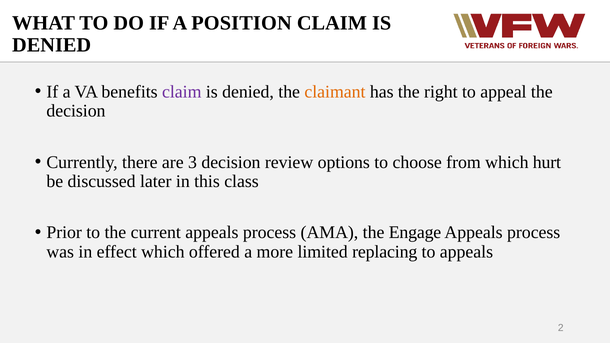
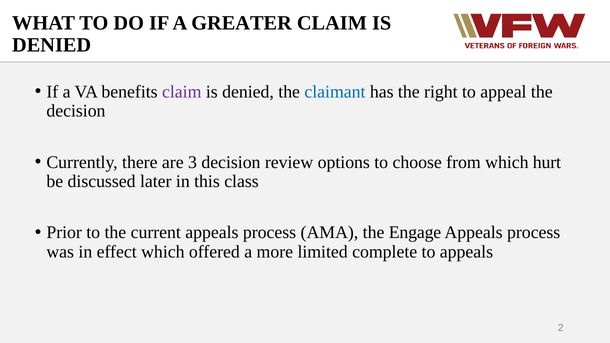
POSITION: POSITION -> GREATER
claimant colour: orange -> blue
replacing: replacing -> complete
